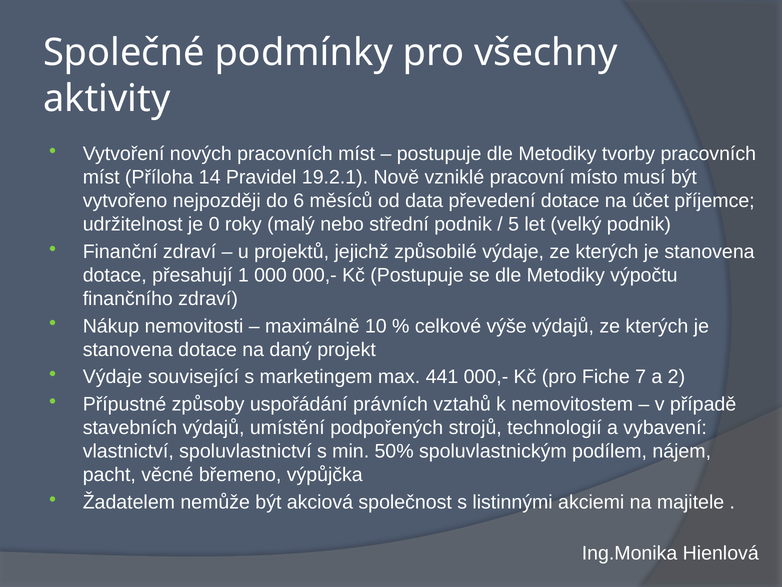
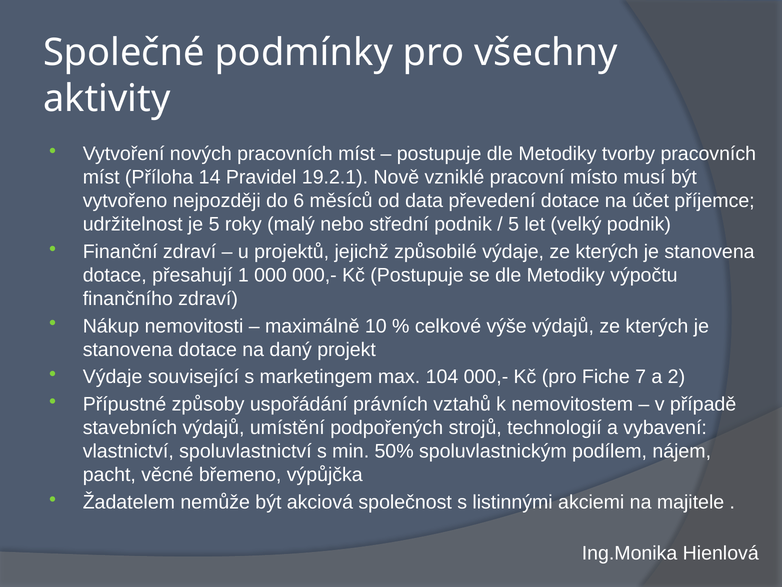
je 0: 0 -> 5
441: 441 -> 104
